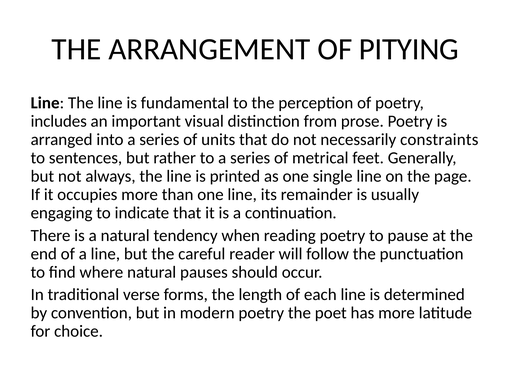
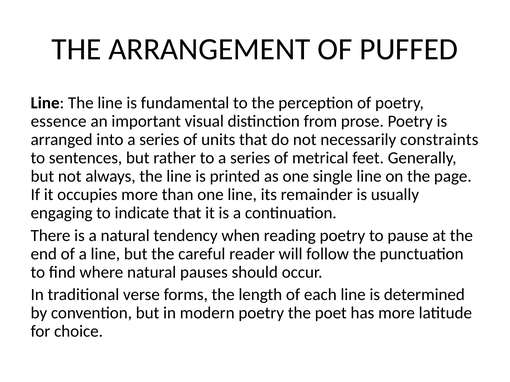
PITYING: PITYING -> PUFFED
includes: includes -> essence
